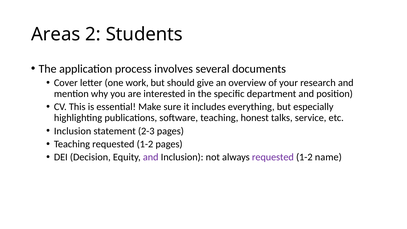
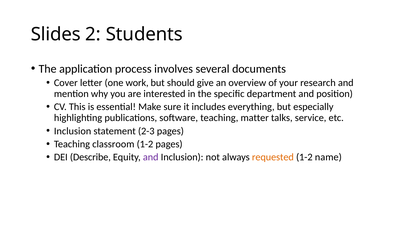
Areas: Areas -> Slides
honest: honest -> matter
Teaching requested: requested -> classroom
Decision: Decision -> Describe
requested at (273, 157) colour: purple -> orange
